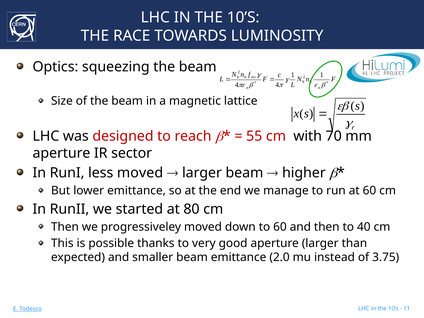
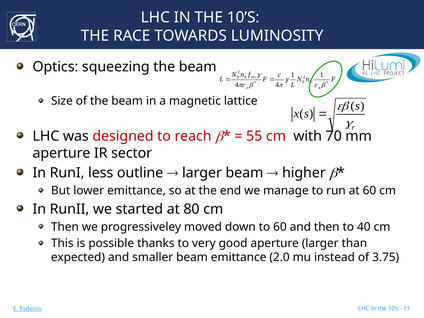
less moved: moved -> outline
